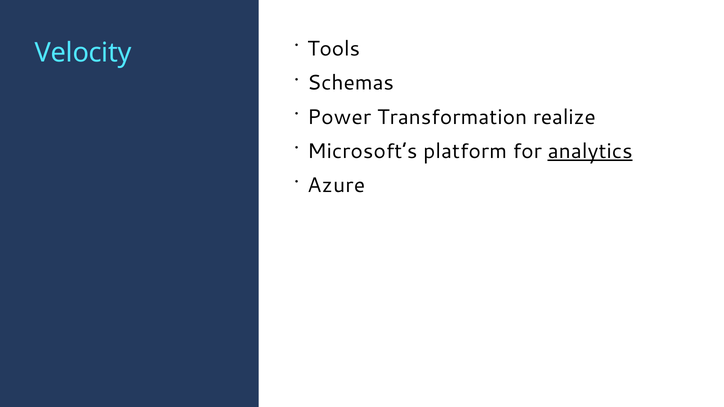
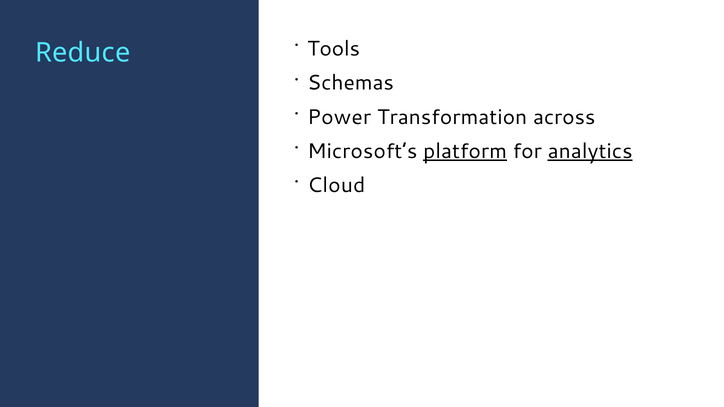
Velocity: Velocity -> Reduce
realize: realize -> across
platform underline: none -> present
Azure: Azure -> Cloud
